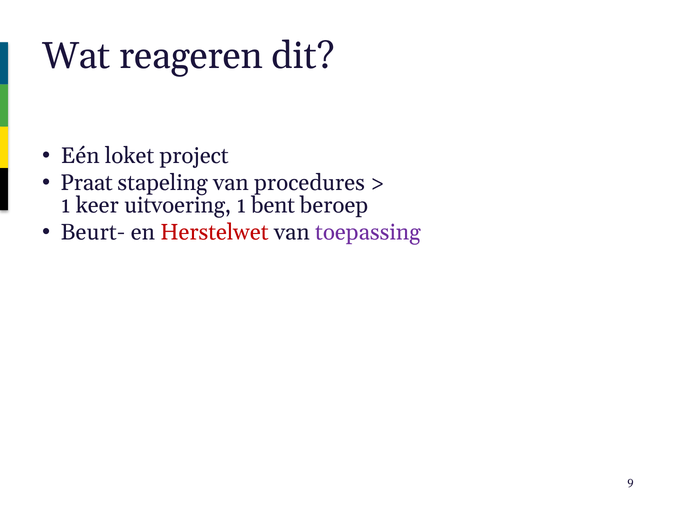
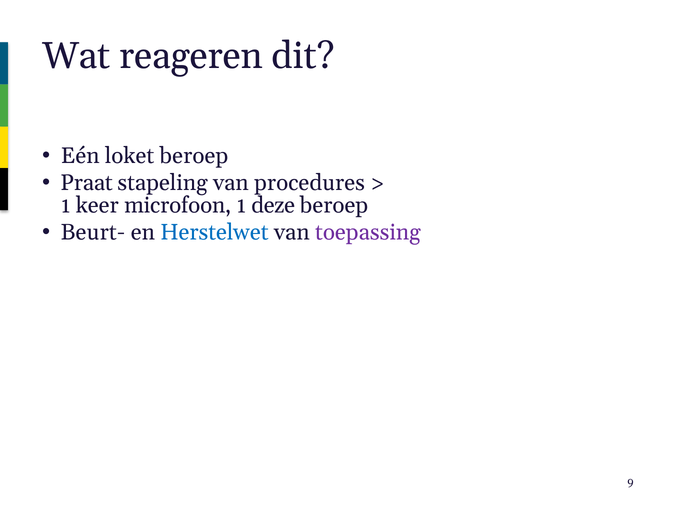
loket project: project -> beroep
uitvoering: uitvoering -> microfoon
bent: bent -> deze
Herstelwet colour: red -> blue
